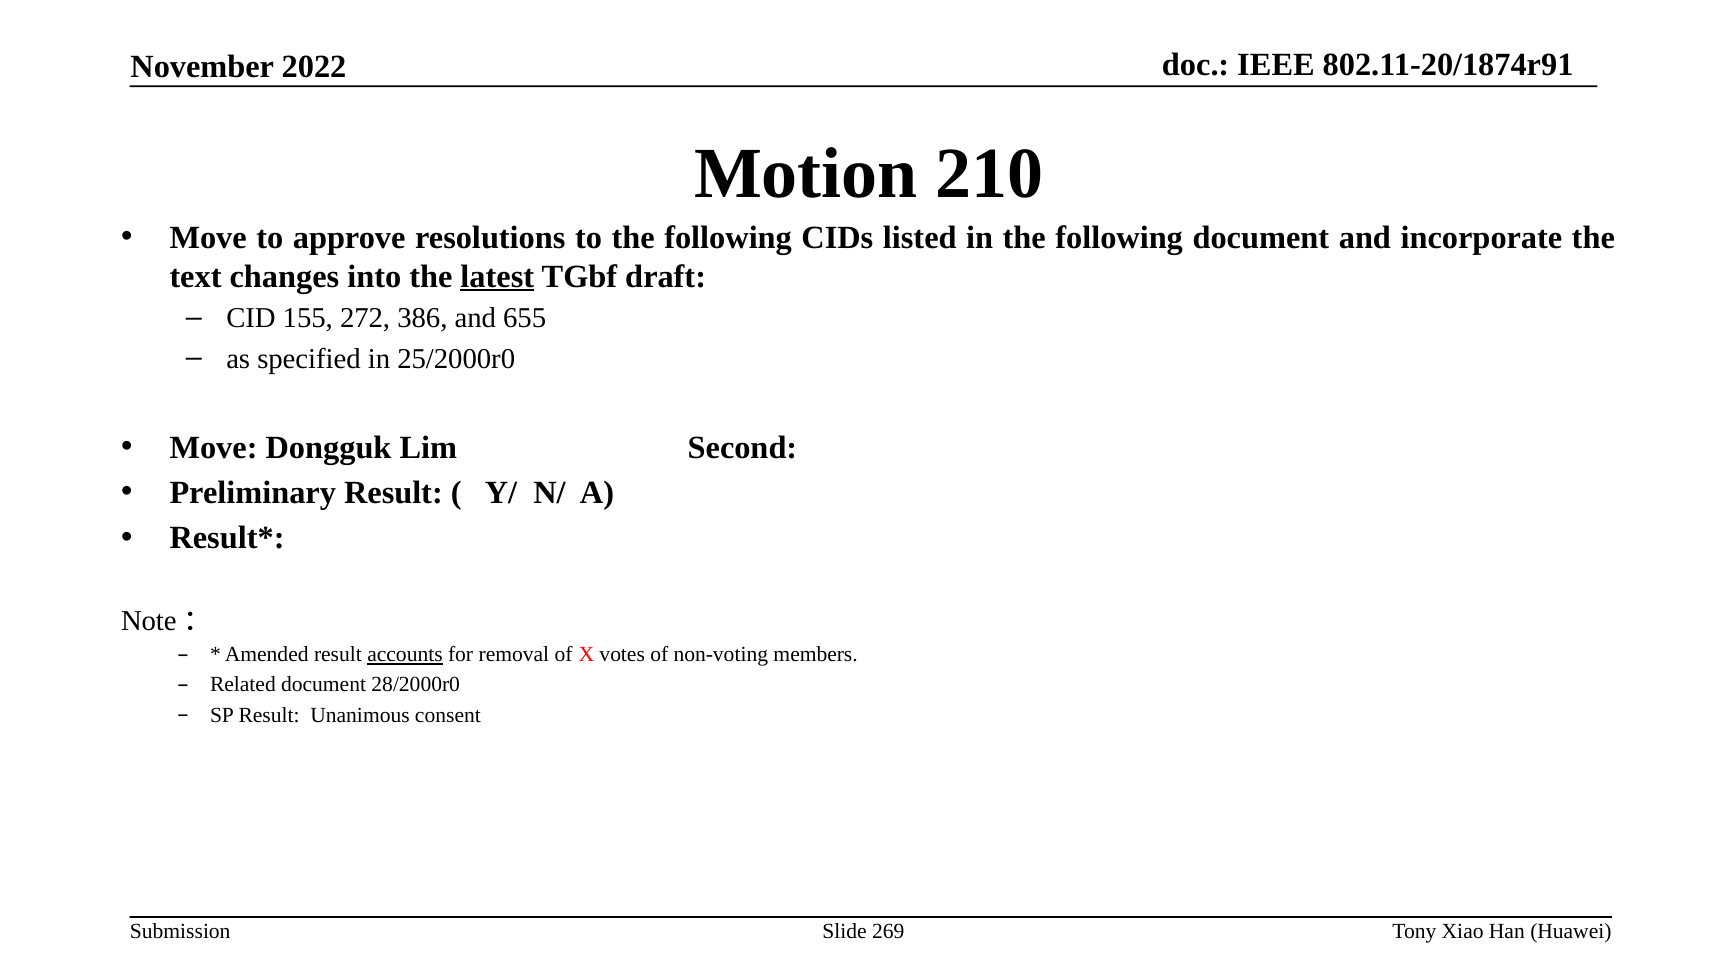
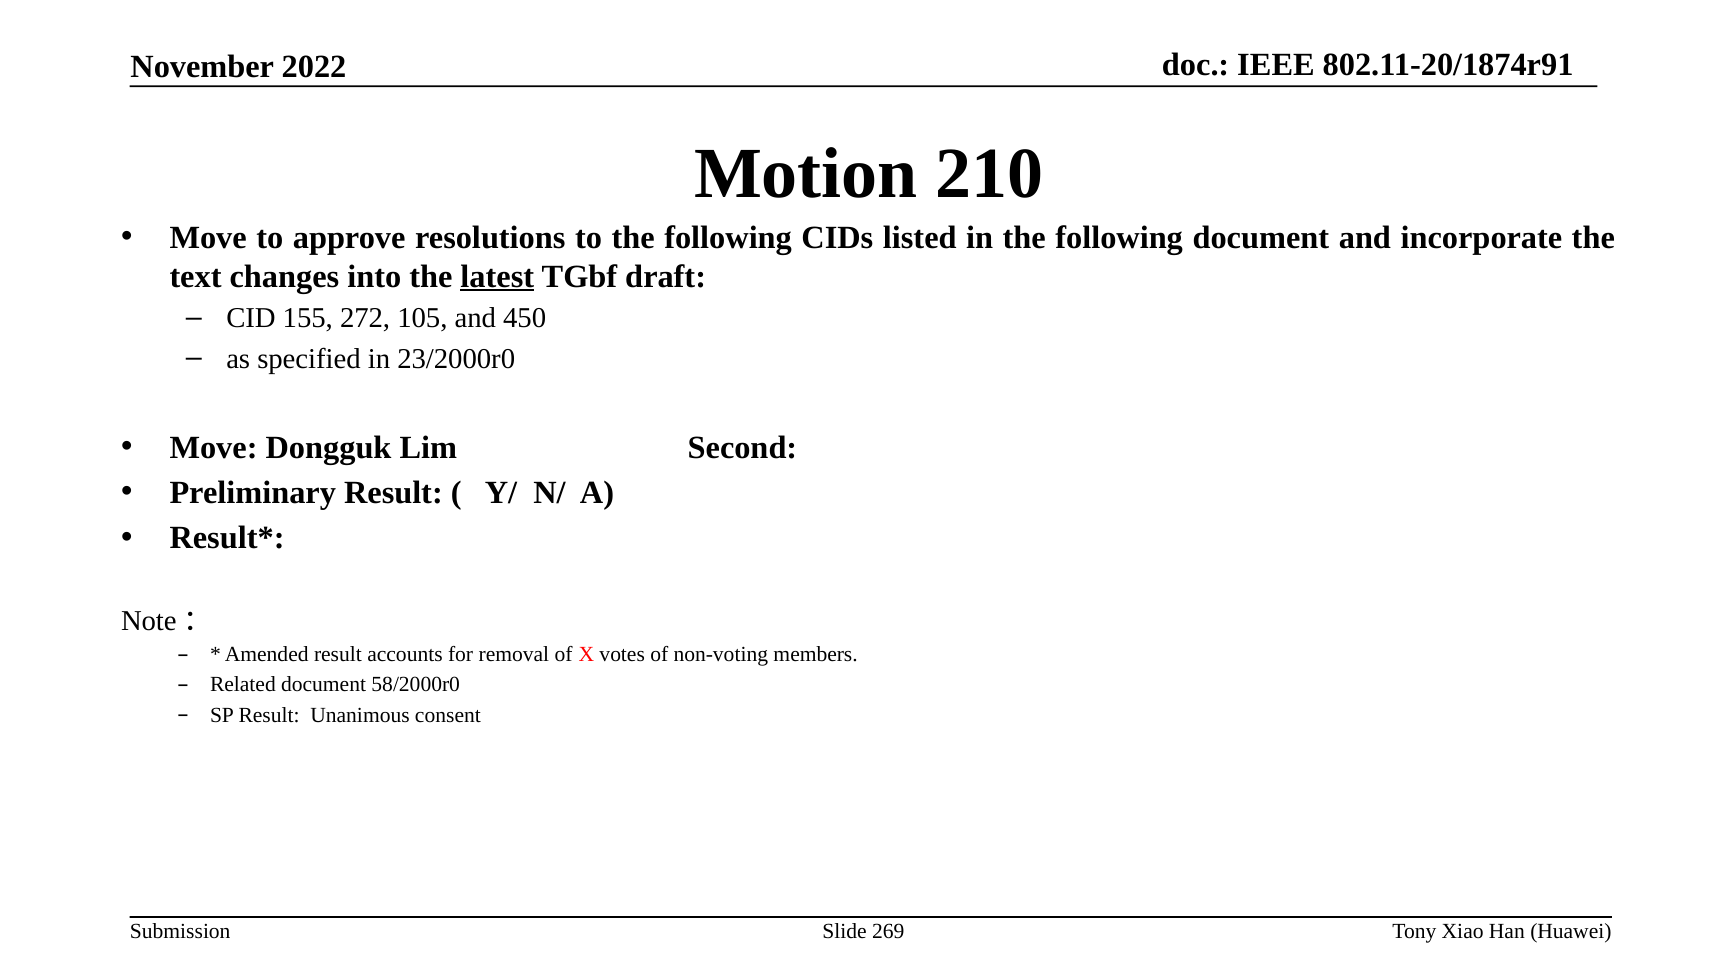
386: 386 -> 105
655: 655 -> 450
25/2000r0: 25/2000r0 -> 23/2000r0
accounts underline: present -> none
28/2000r0: 28/2000r0 -> 58/2000r0
